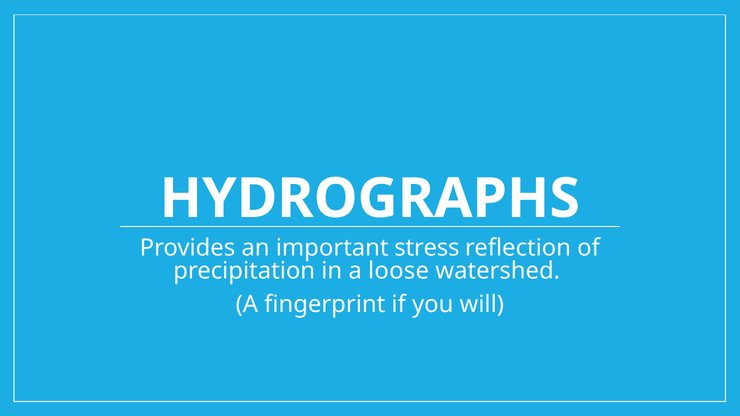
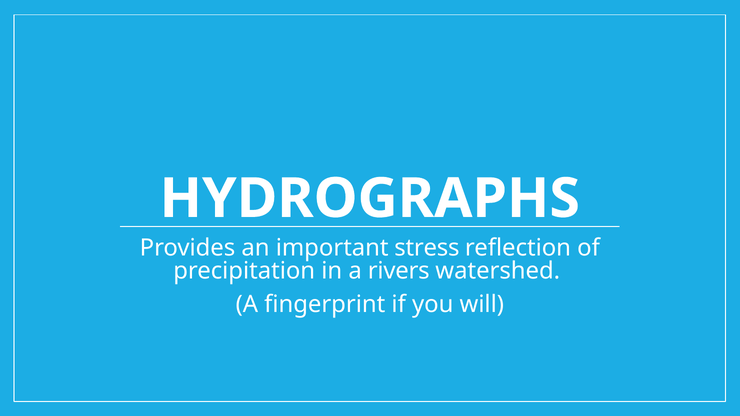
loose: loose -> rivers
